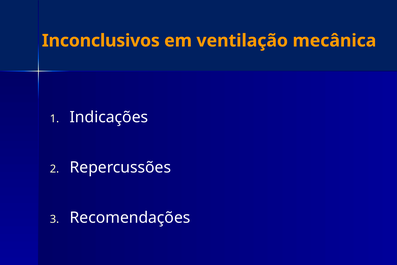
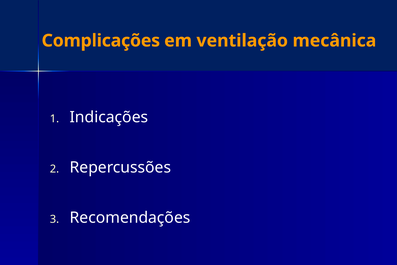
Inconclusivos: Inconclusivos -> Complicações
